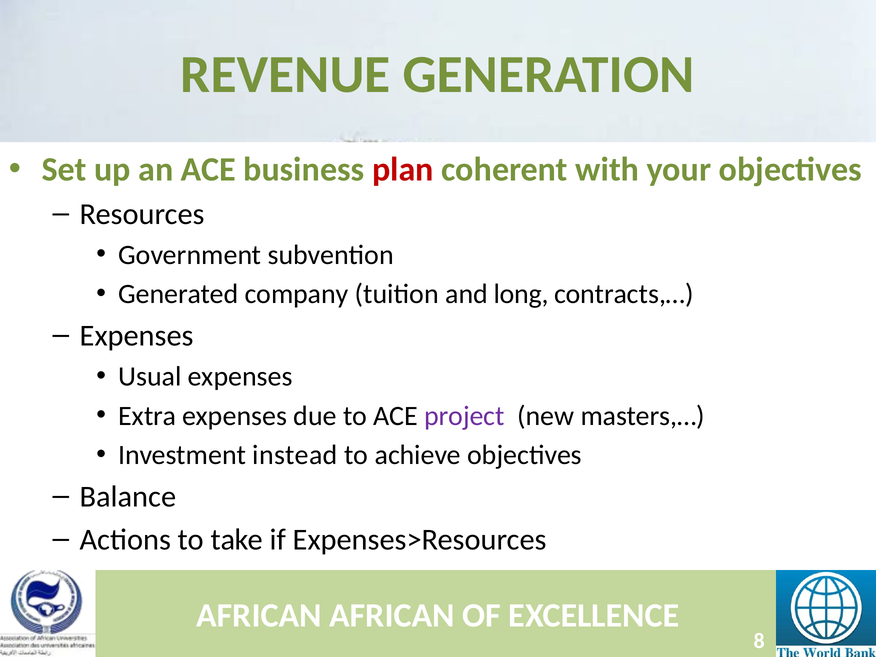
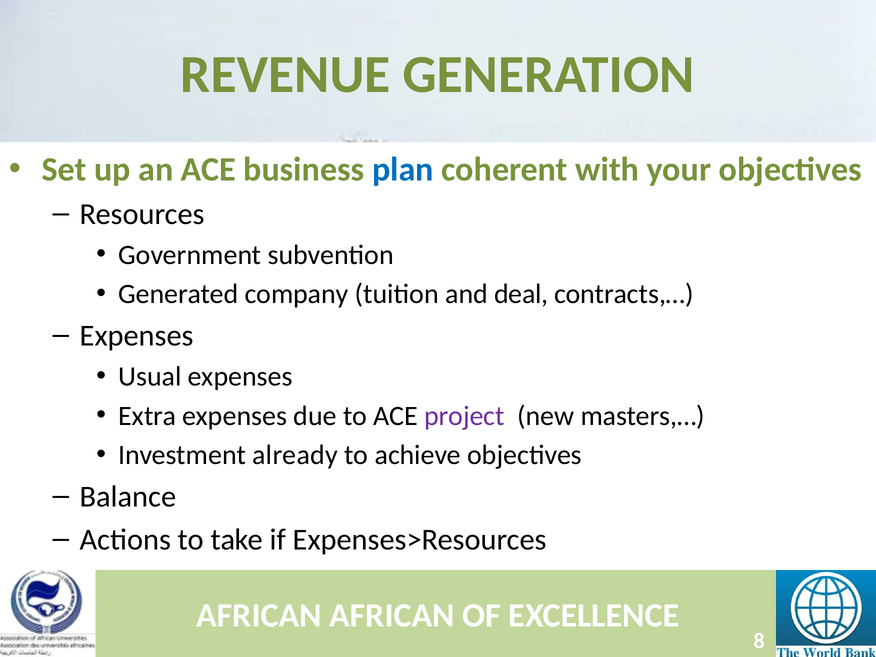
plan colour: red -> blue
long: long -> deal
instead: instead -> already
